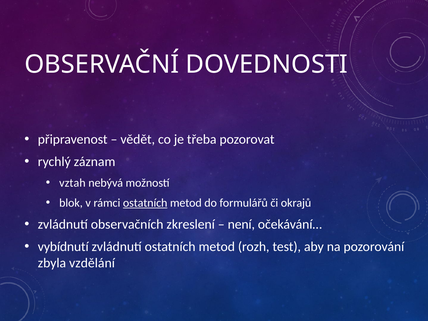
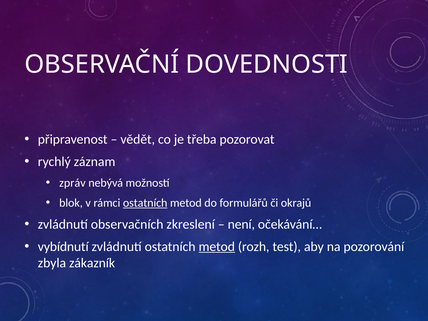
vztah: vztah -> zpráv
metod at (217, 247) underline: none -> present
vzdělání: vzdělání -> zákazník
